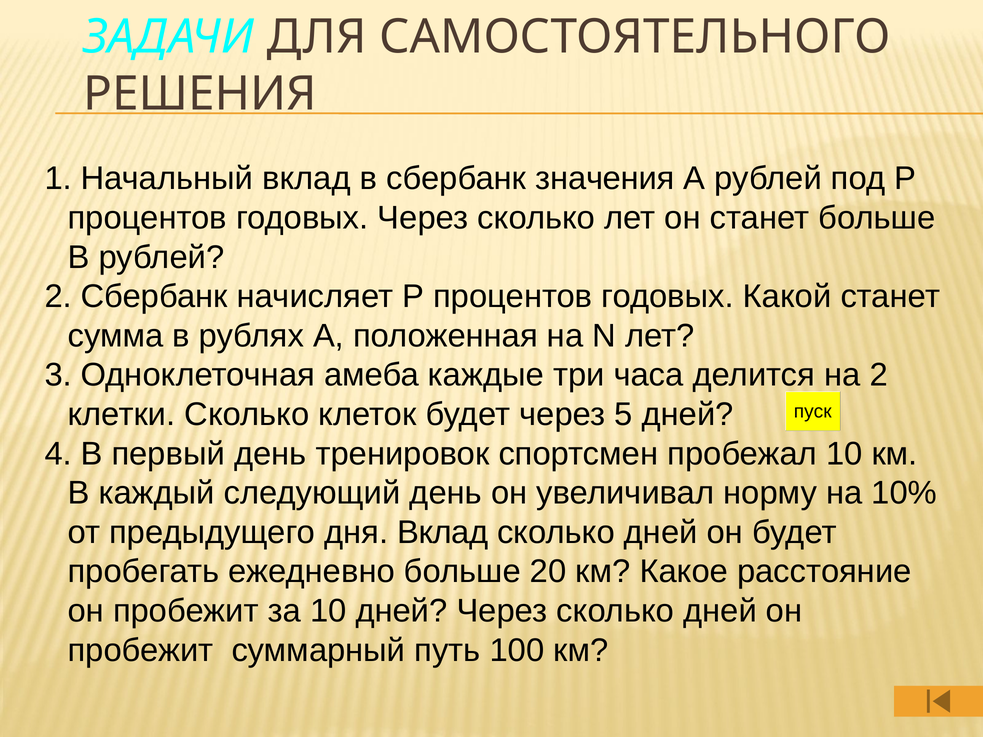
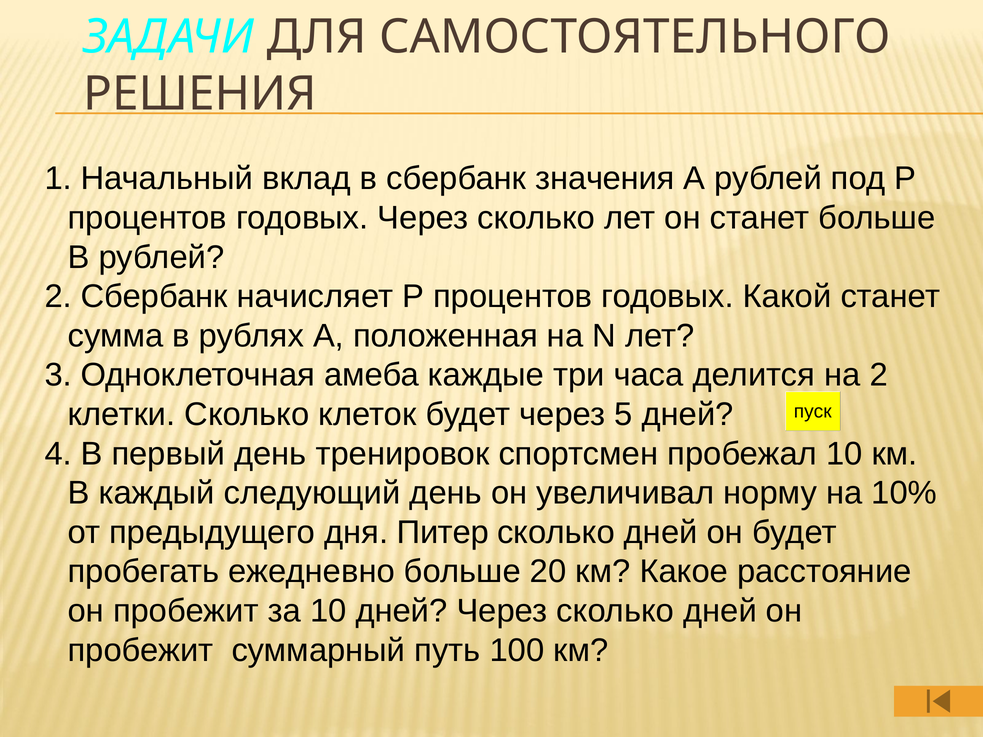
дня Вклад: Вклад -> Питер
